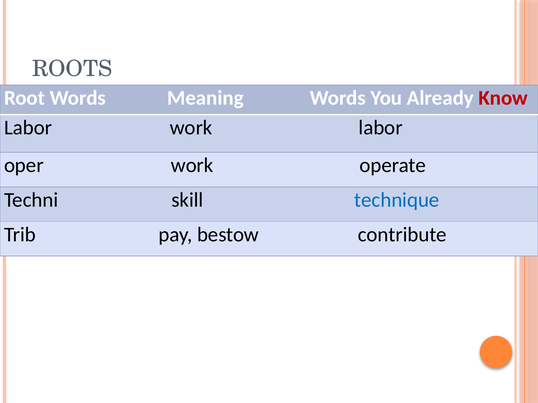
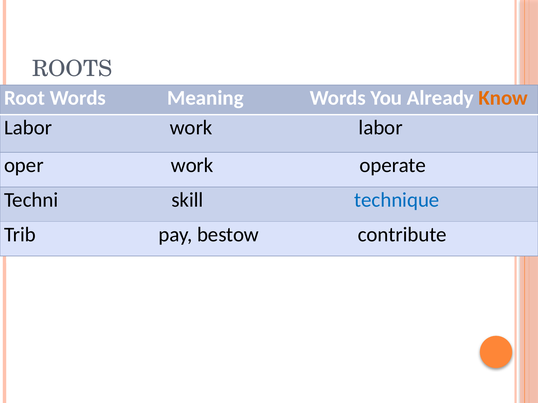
Know colour: red -> orange
